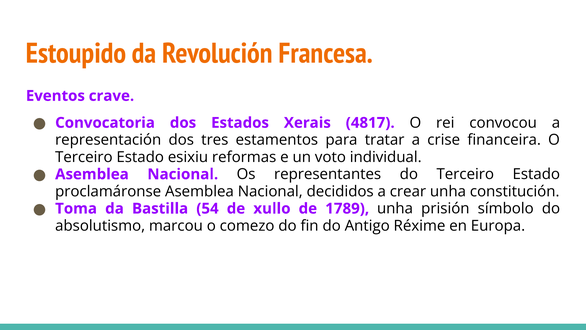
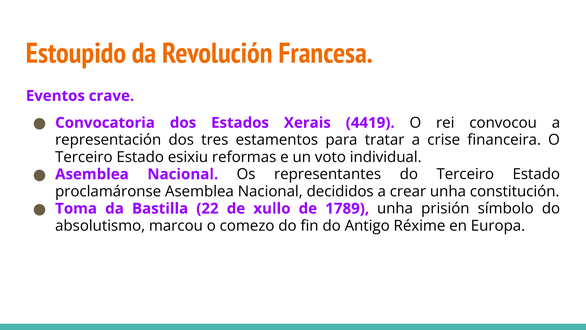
4817: 4817 -> 4419
54: 54 -> 22
